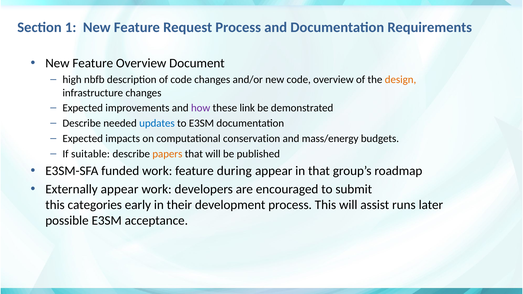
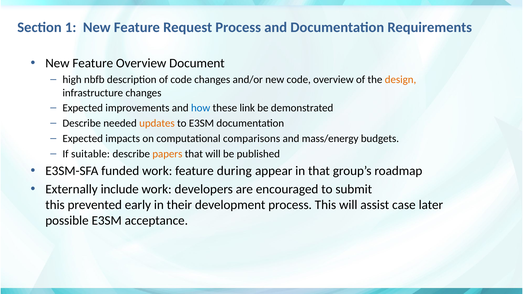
how colour: purple -> blue
updates colour: blue -> orange
conservation: conservation -> comparisons
Externally appear: appear -> include
categories: categories -> prevented
runs: runs -> case
